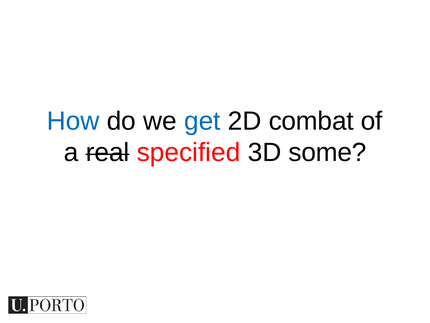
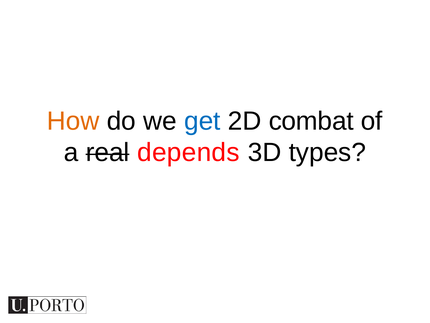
How colour: blue -> orange
specified: specified -> depends
some: some -> types
